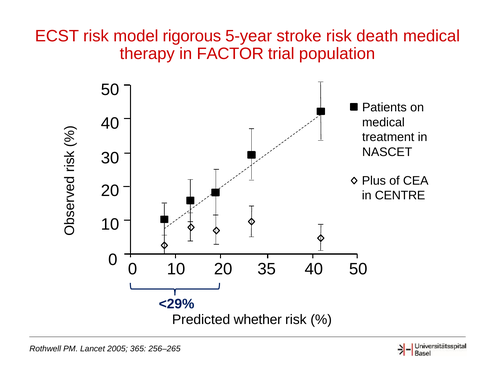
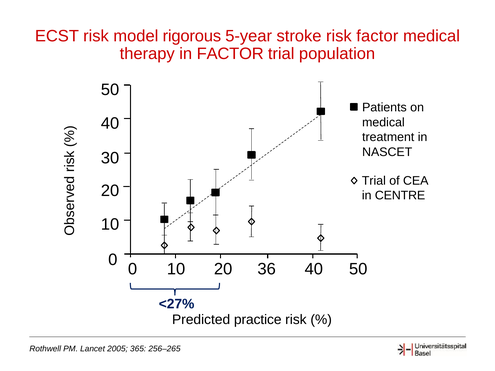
risk death: death -> factor
Plus at (374, 181): Plus -> Trial
35: 35 -> 36
<29%: <29% -> <27%
whether: whether -> practice
